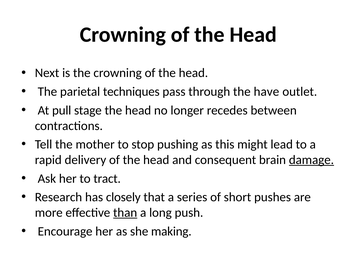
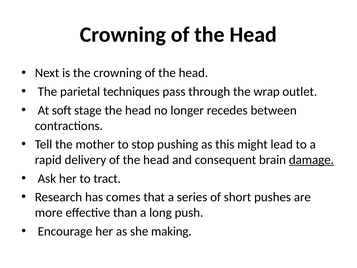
have: have -> wrap
pull: pull -> soft
closely: closely -> comes
than underline: present -> none
